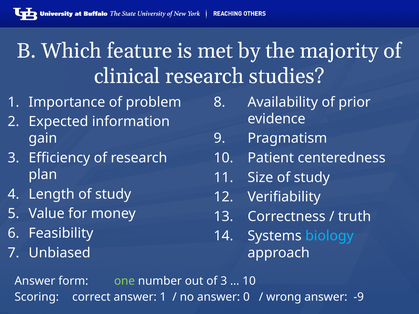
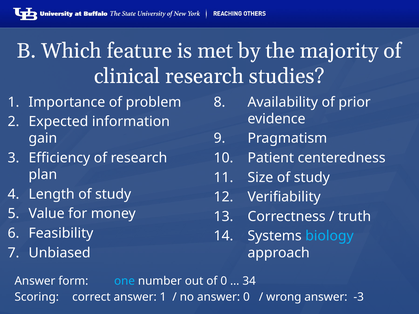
one colour: light green -> light blue
of 3: 3 -> 0
10 at (249, 281): 10 -> 34
-9: -9 -> -3
